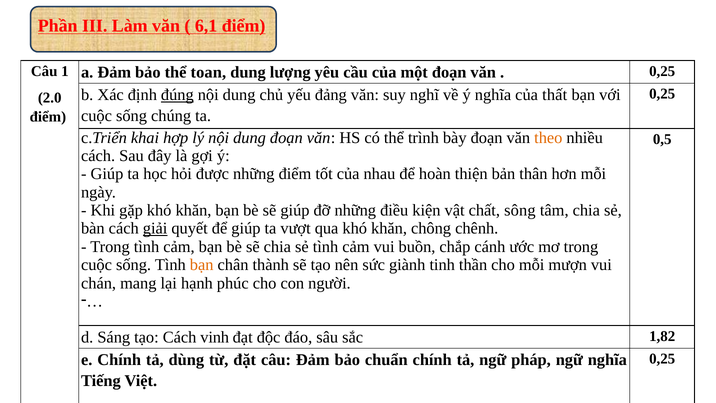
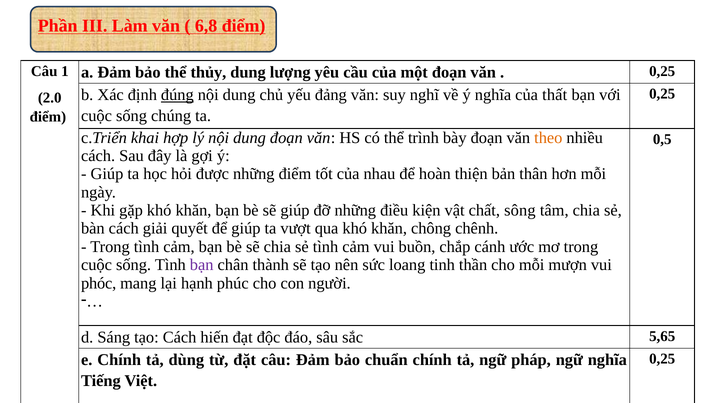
6,1: 6,1 -> 6,8
toan: toan -> thủy
giải underline: present -> none
bạn at (202, 265) colour: orange -> purple
giành: giành -> loang
chán: chán -> phóc
vinh: vinh -> hiến
1,82: 1,82 -> 5,65
